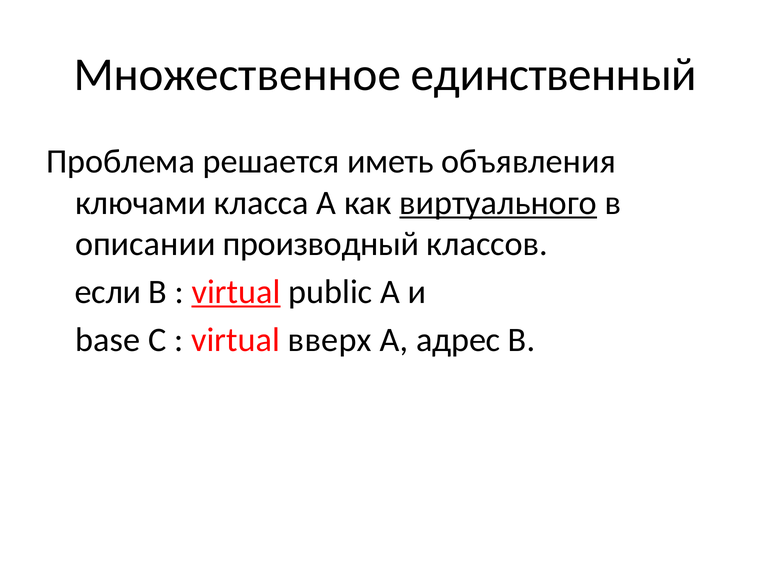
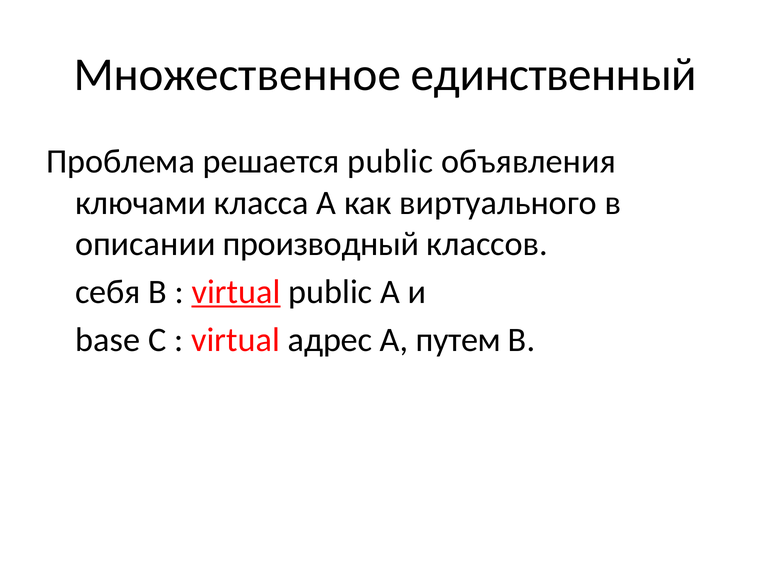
решается иметь: иметь -> public
виртуального underline: present -> none
если: если -> себя
вверх: вверх -> адрес
адрес: адрес -> путем
